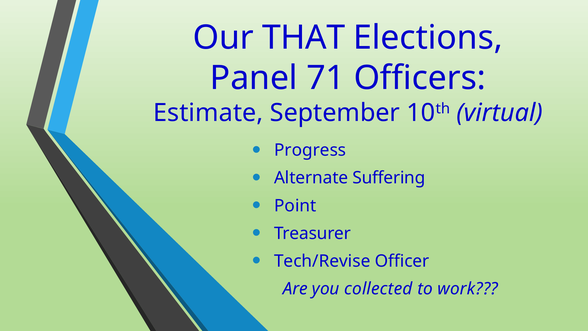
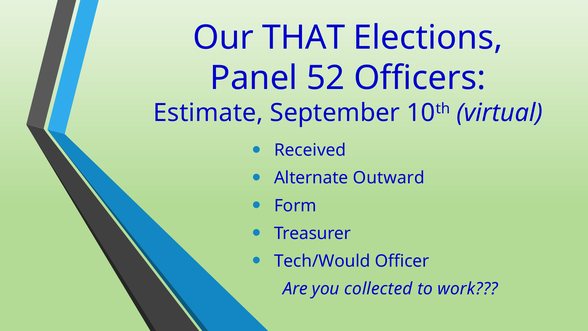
71: 71 -> 52
Progress: Progress -> Received
Suffering: Suffering -> Outward
Point: Point -> Form
Tech/Revise: Tech/Revise -> Tech/Would
